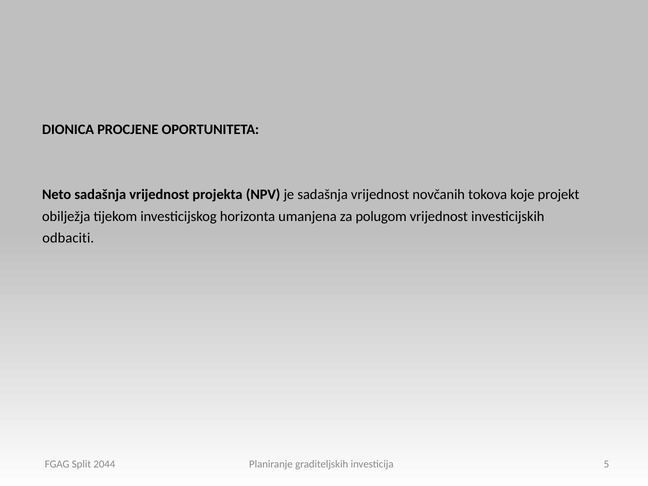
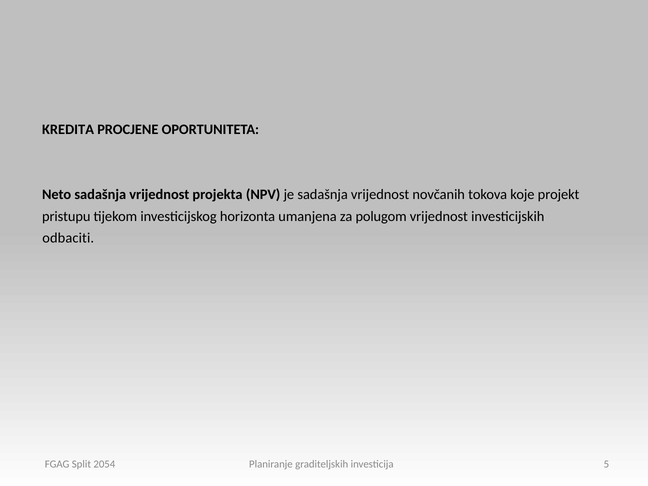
DIONICA: DIONICA -> KREDITA
obilježja: obilježja -> pristupu
2044: 2044 -> 2054
